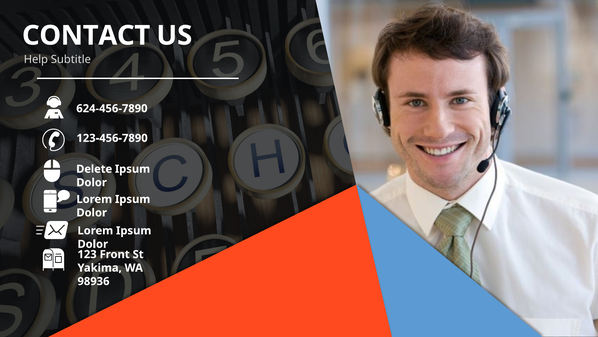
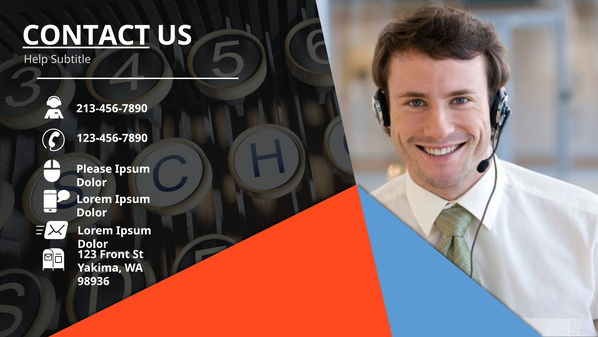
CONTACT underline: none -> present
624-456-7890: 624-456-7890 -> 213-456-7890
Delete: Delete -> Please
